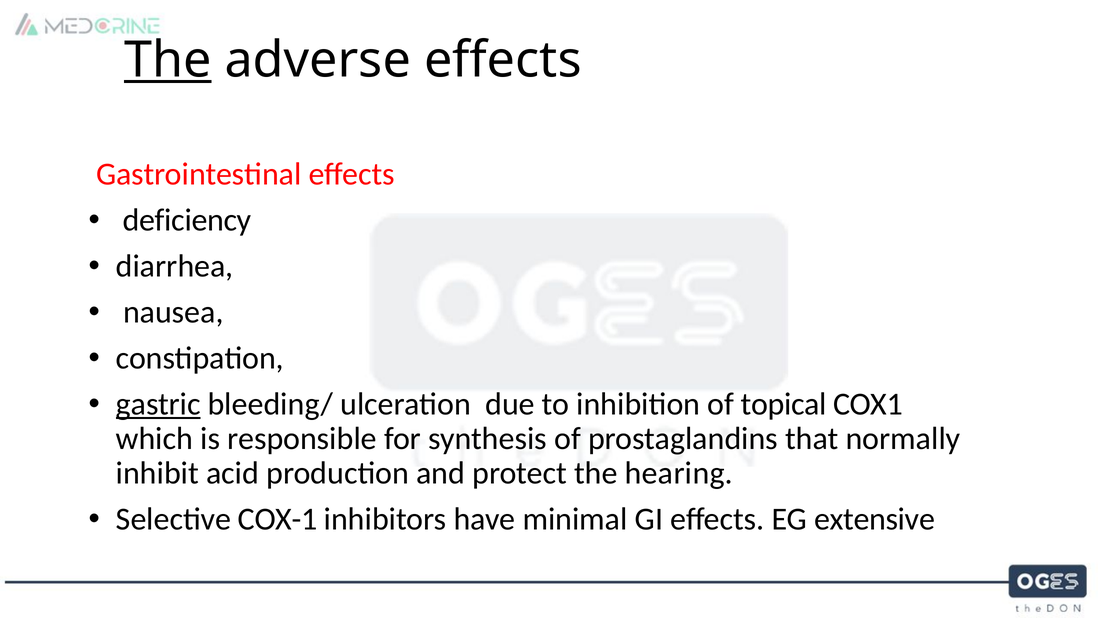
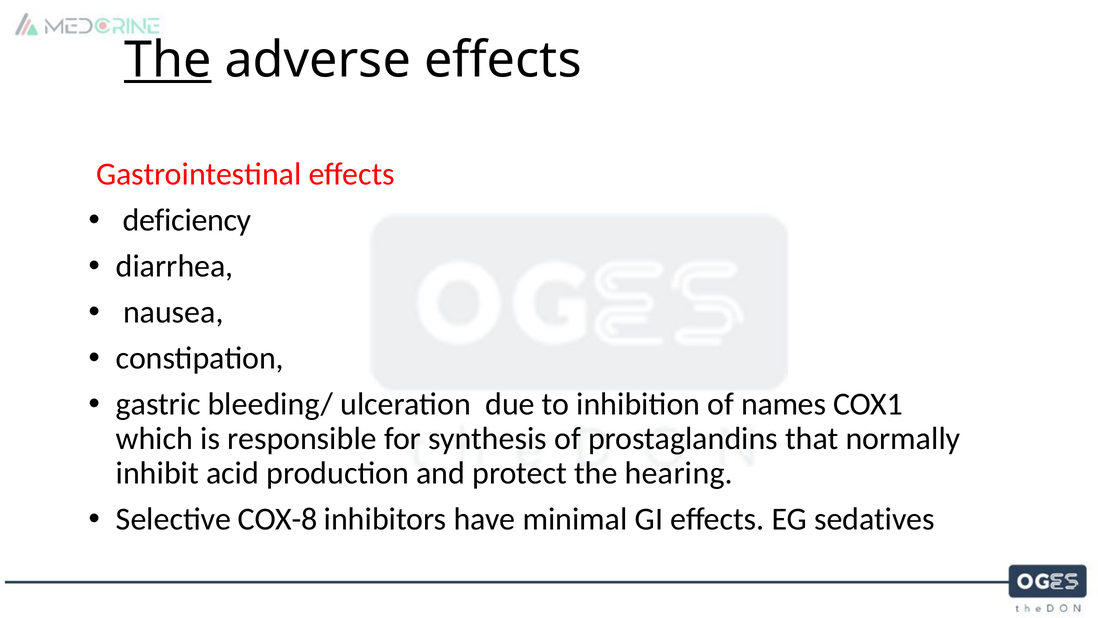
gastric underline: present -> none
topical: topical -> names
COX-1: COX-1 -> COX-8
extensive: extensive -> sedatives
